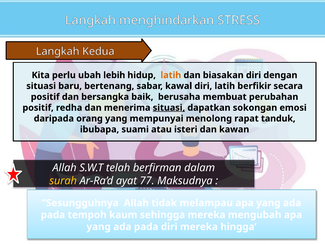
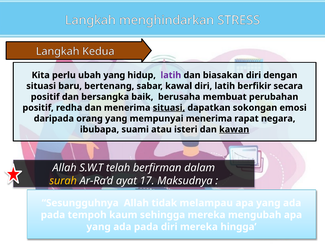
ubah lebih: lebih -> yang
latih at (171, 75) colour: orange -> purple
mempunyai menolong: menolong -> menerima
tanduk: tanduk -> negara
kawan underline: none -> present
77: 77 -> 17
